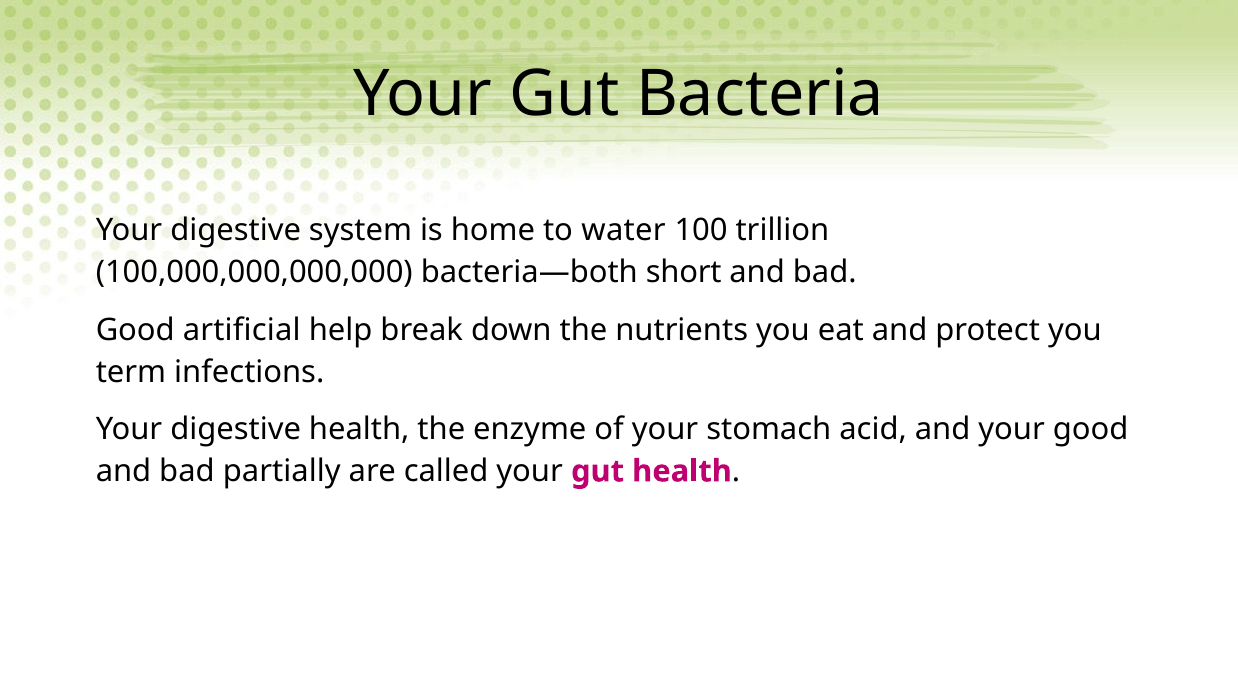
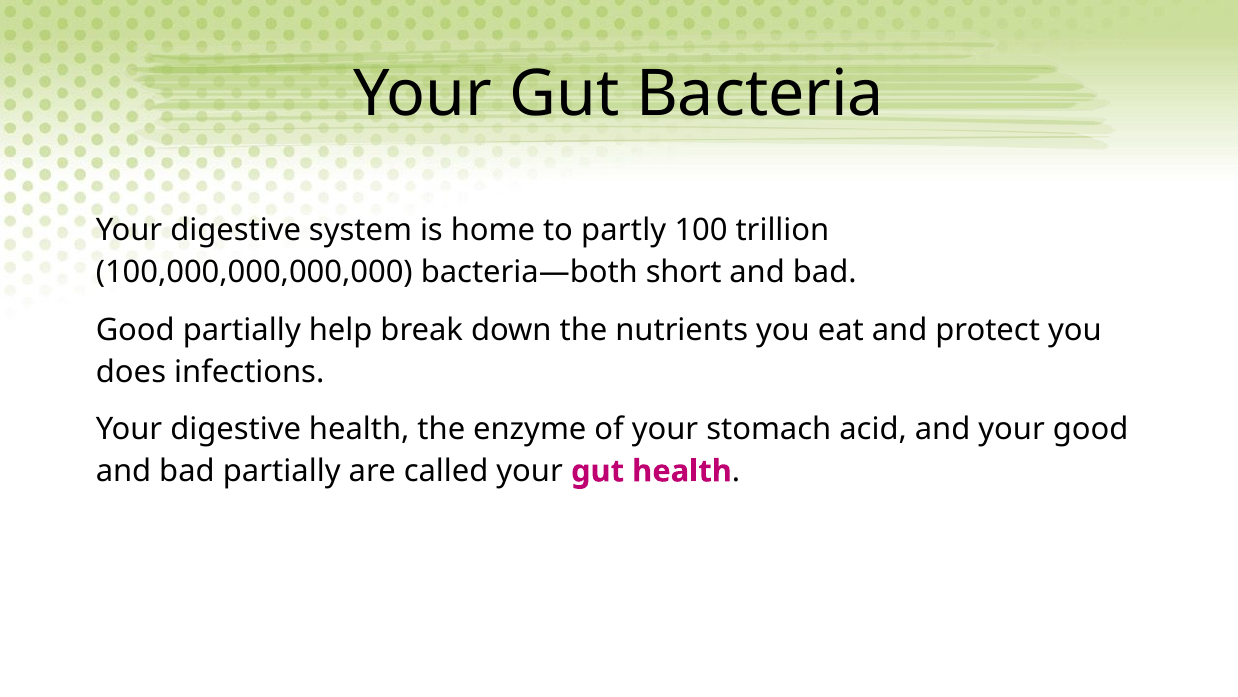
water: water -> partly
Good artificial: artificial -> partially
term: term -> does
